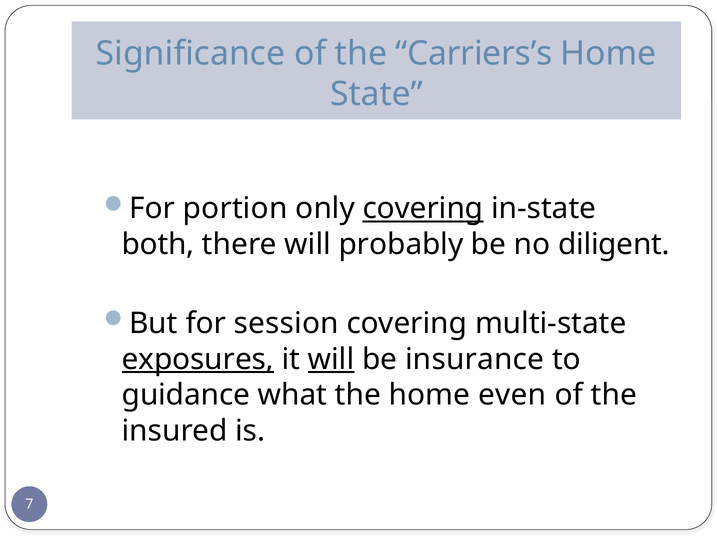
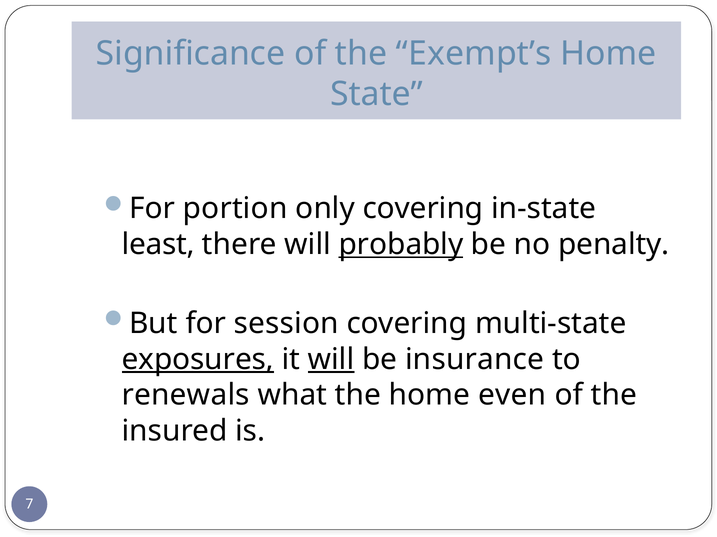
Carriers’s: Carriers’s -> Exempt’s
covering at (423, 209) underline: present -> none
both: both -> least
probably underline: none -> present
diligent: diligent -> penalty
guidance: guidance -> renewals
